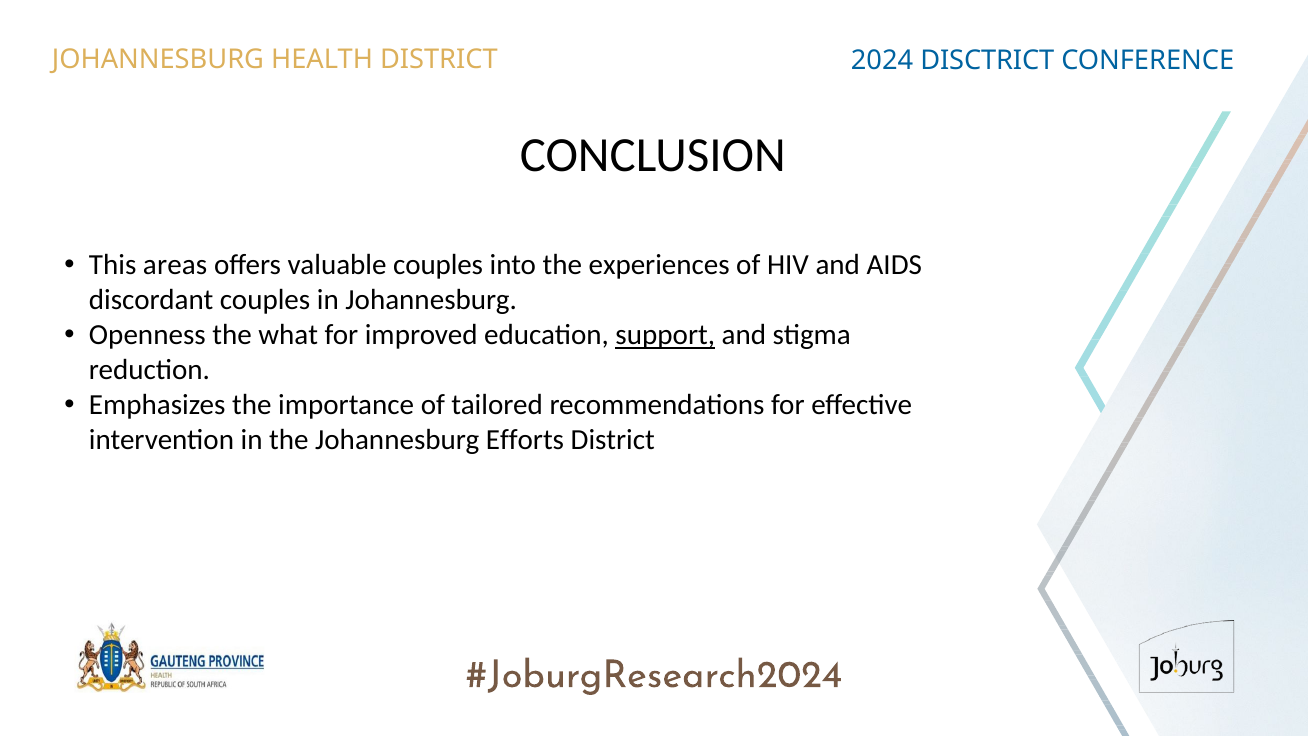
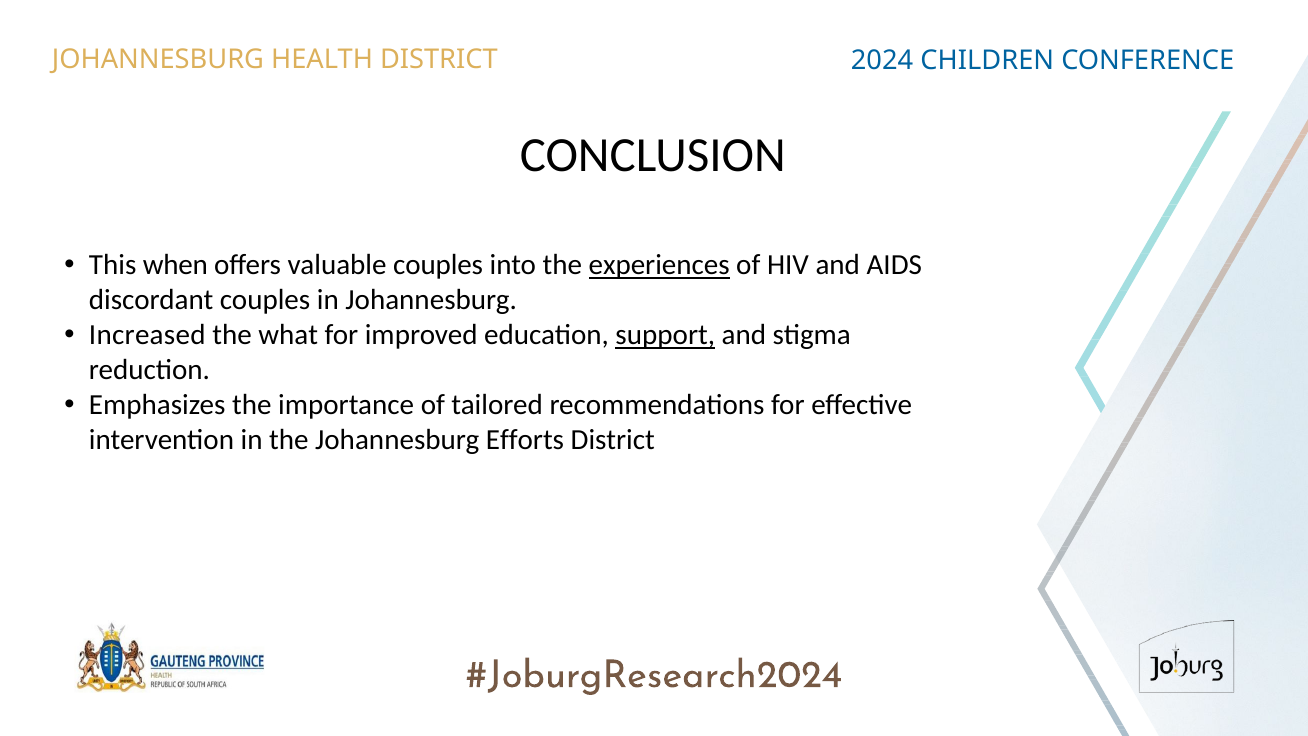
DISCTRICT: DISCTRICT -> CHILDREN
areas: areas -> when
experiences underline: none -> present
Openness: Openness -> Increased
